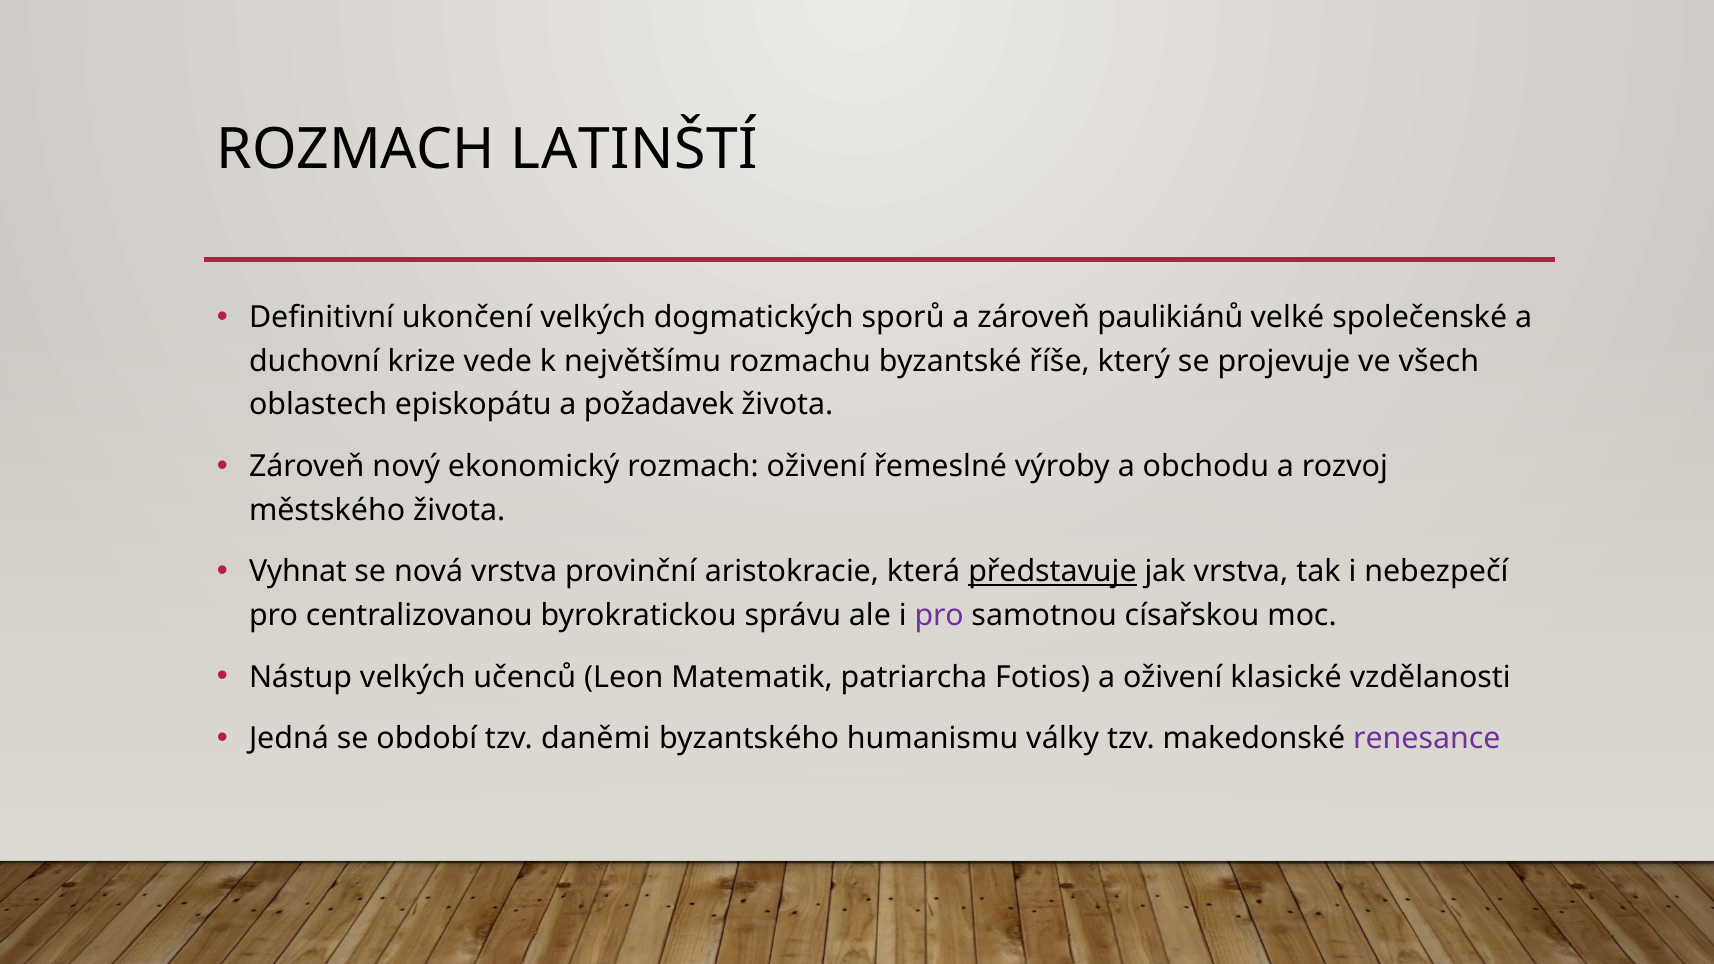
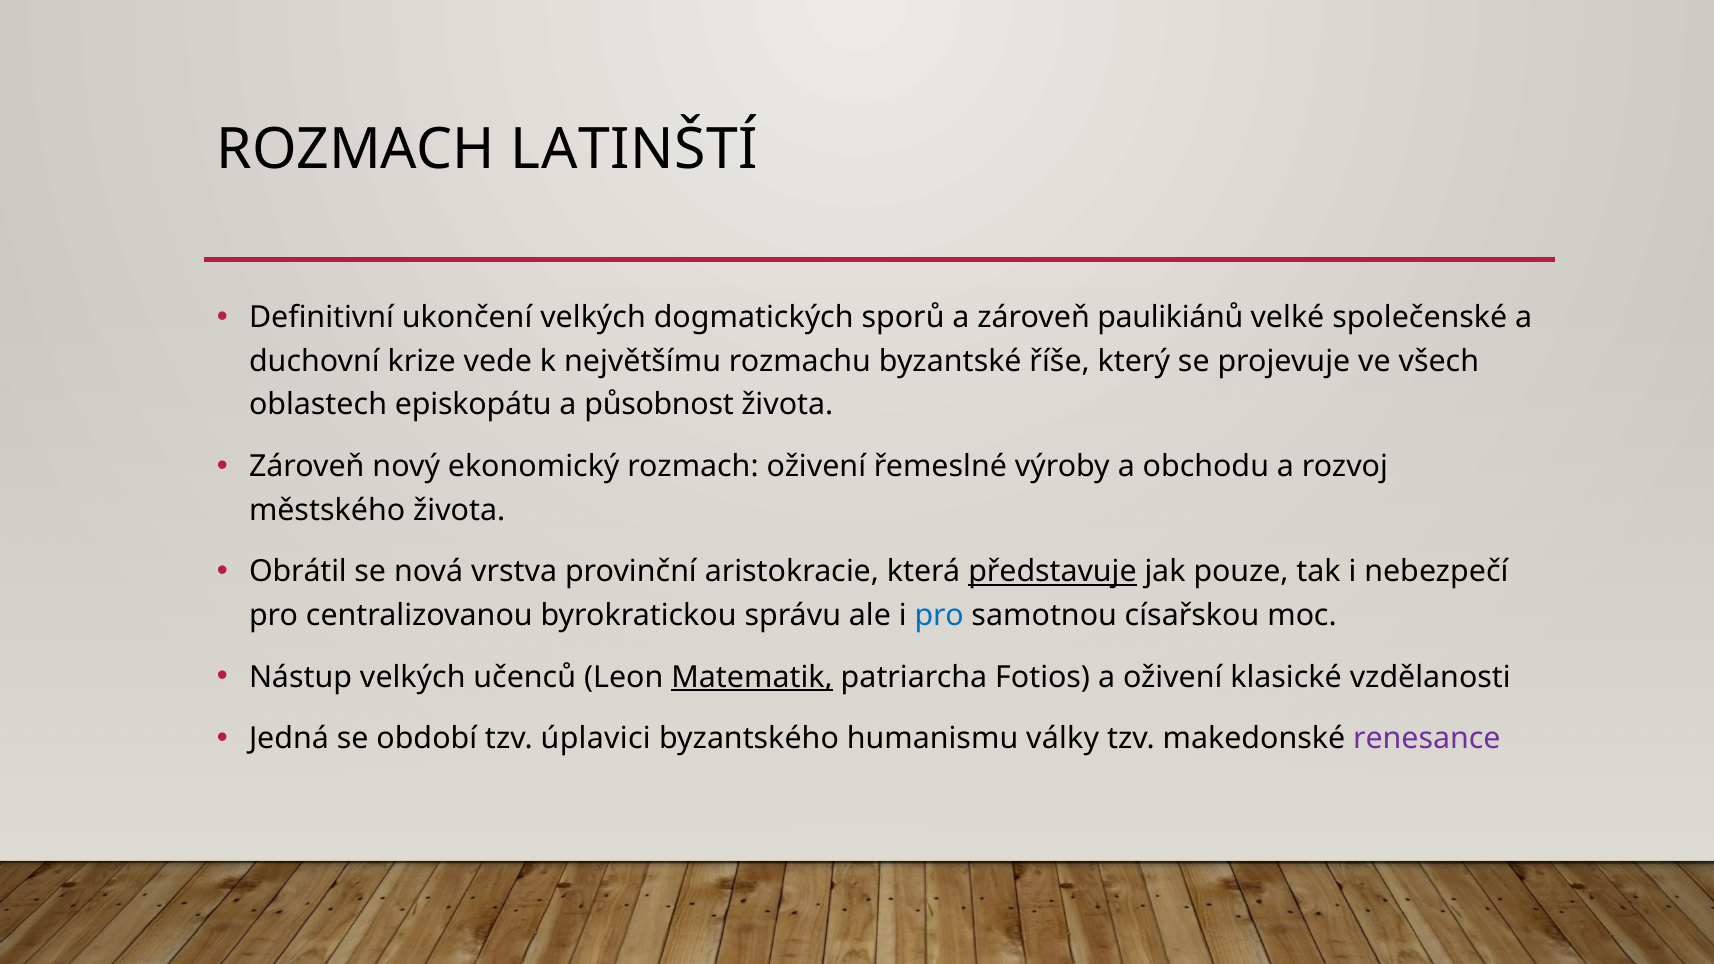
požadavek: požadavek -> působnost
Vyhnat: Vyhnat -> Obrátil
jak vrstva: vrstva -> pouze
pro at (939, 616) colour: purple -> blue
Matematik underline: none -> present
daněmi: daněmi -> úplavici
